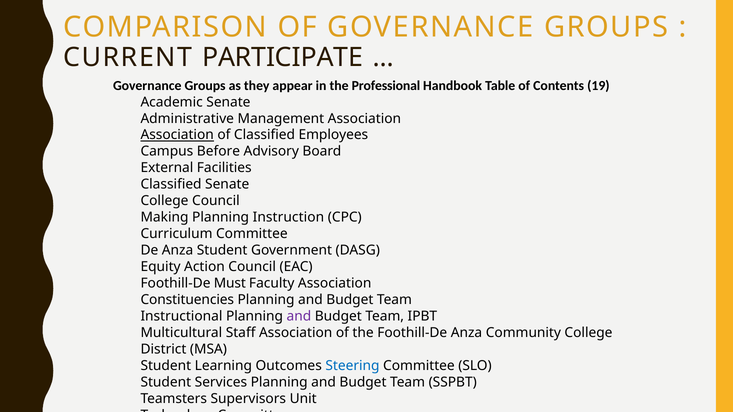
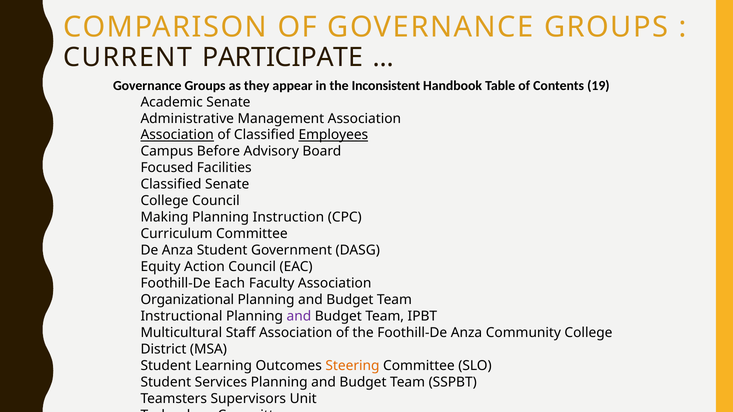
Professional: Professional -> Inconsistent
Employees underline: none -> present
External: External -> Focused
Must: Must -> Each
Constituencies: Constituencies -> Organizational
Steering colour: blue -> orange
